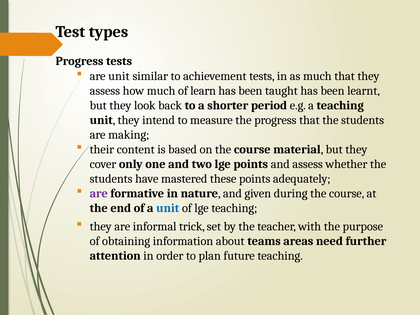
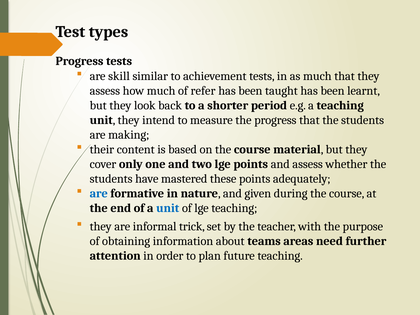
are unit: unit -> skill
learn: learn -> refer
are at (99, 194) colour: purple -> blue
